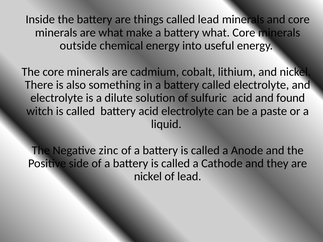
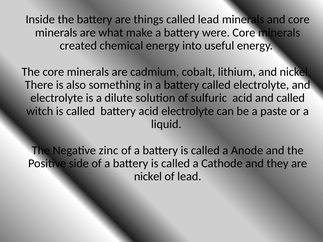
battery what: what -> were
outside: outside -> created
and found: found -> called
